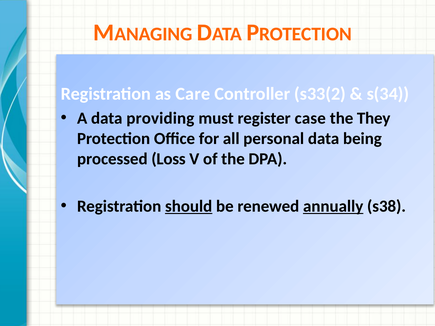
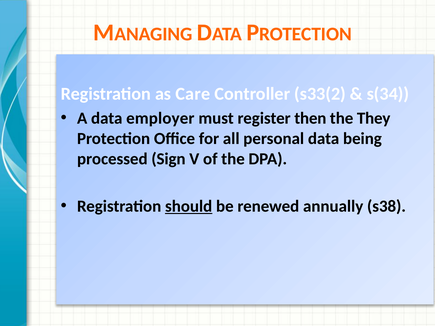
providing: providing -> employer
case: case -> then
Loss: Loss -> Sign
annually underline: present -> none
